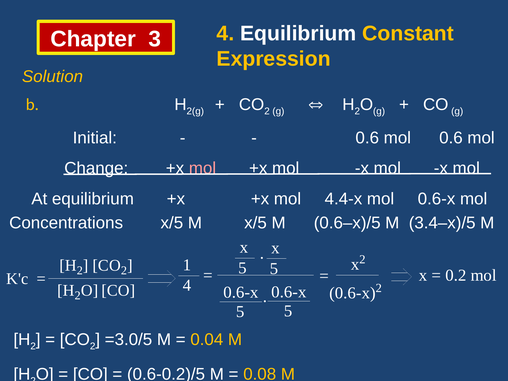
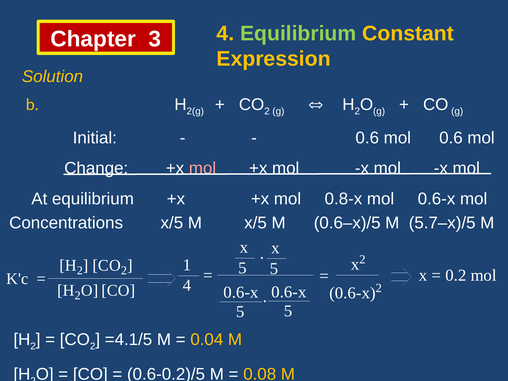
Equilibrium at (298, 34) colour: white -> light green
4.4-x: 4.4-x -> 0.8-x
3.4–x)/5: 3.4–x)/5 -> 5.7–x)/5
=3.0/5: =3.0/5 -> =4.1/5
